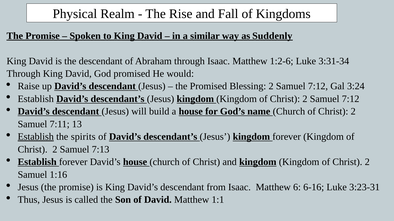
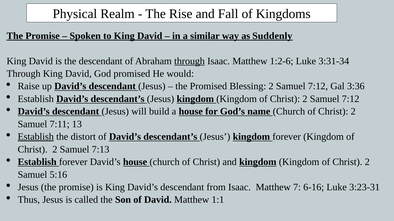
through at (189, 61) underline: none -> present
3:24: 3:24 -> 3:36
spirits: spirits -> distort
1:16: 1:16 -> 5:16
6: 6 -> 7
